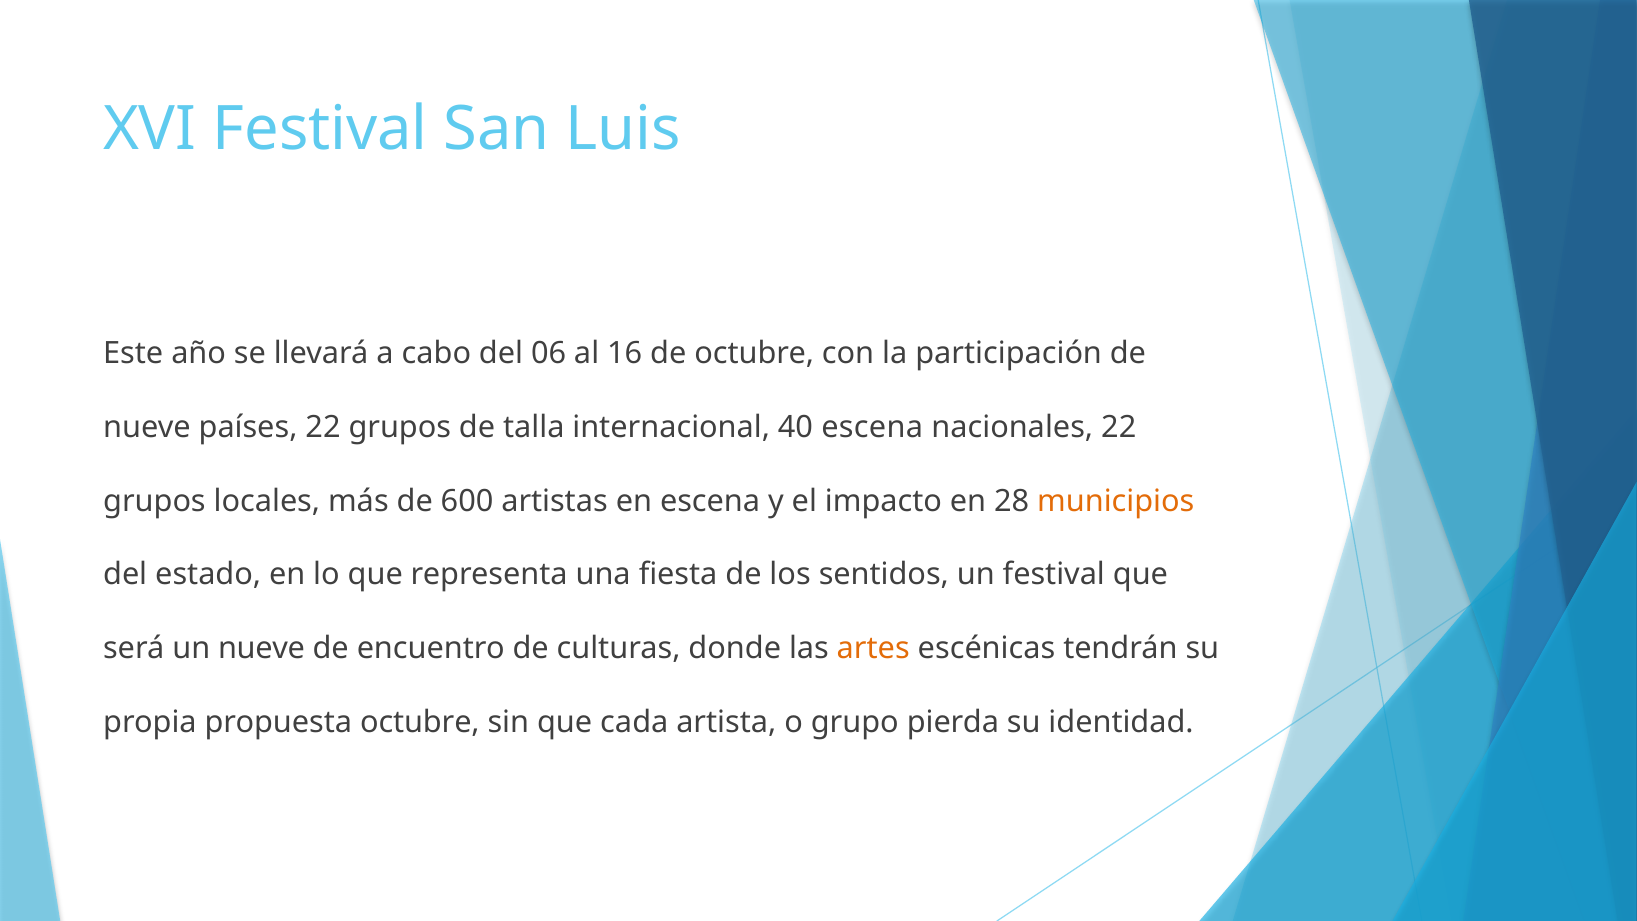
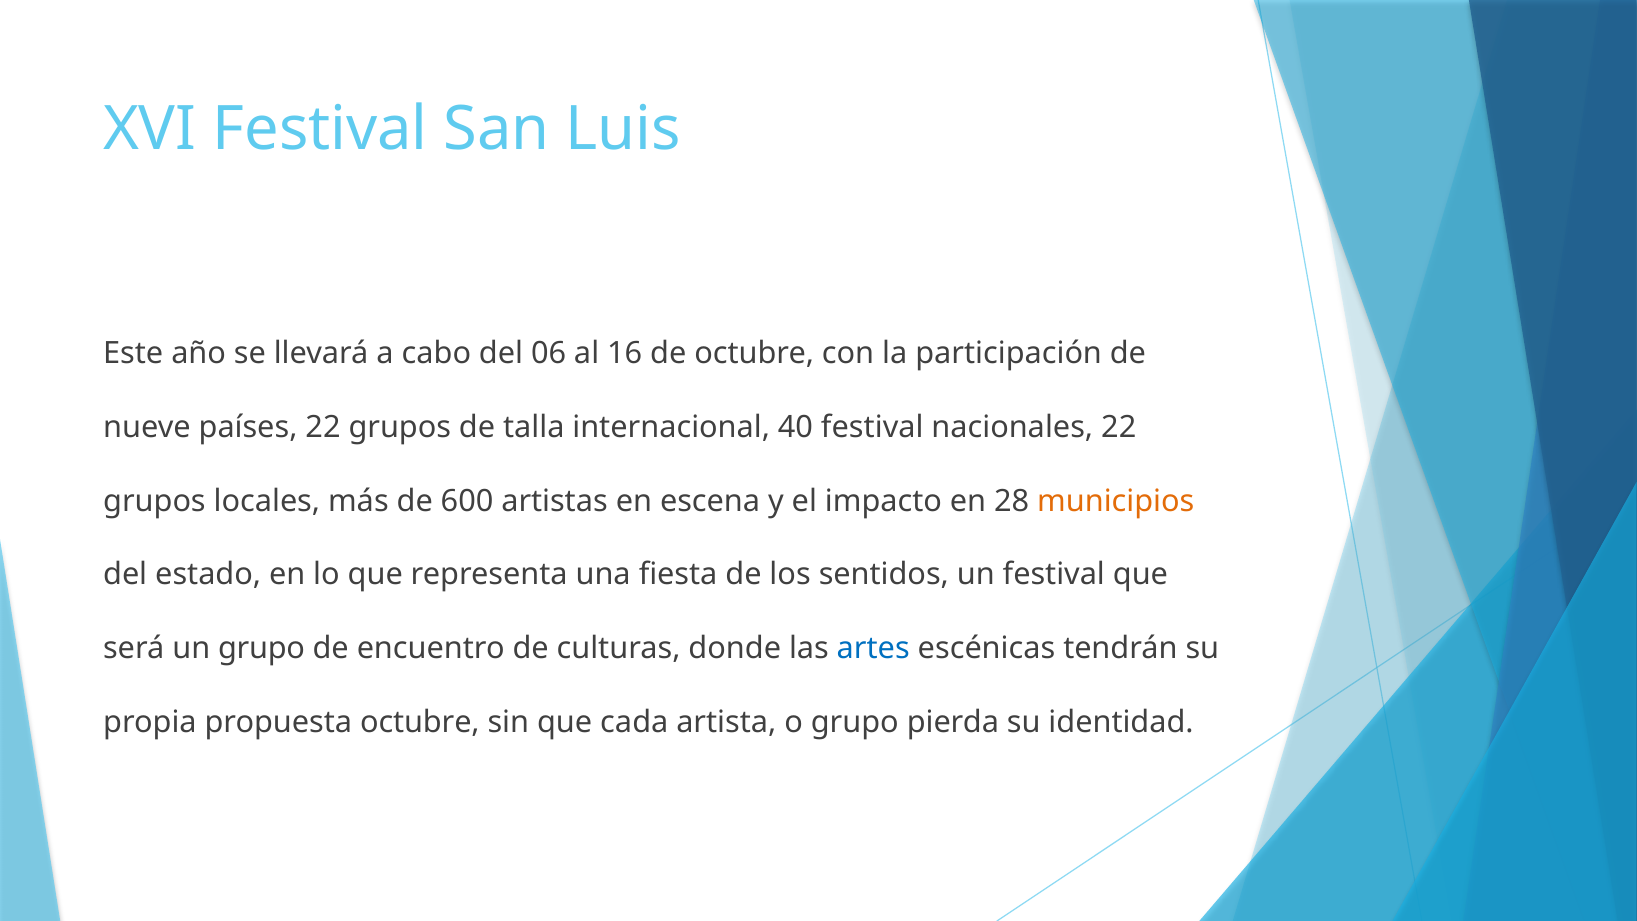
40 escena: escena -> festival
un nueve: nueve -> grupo
artes colour: orange -> blue
